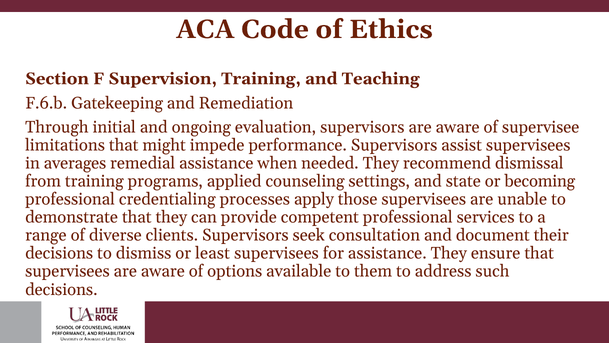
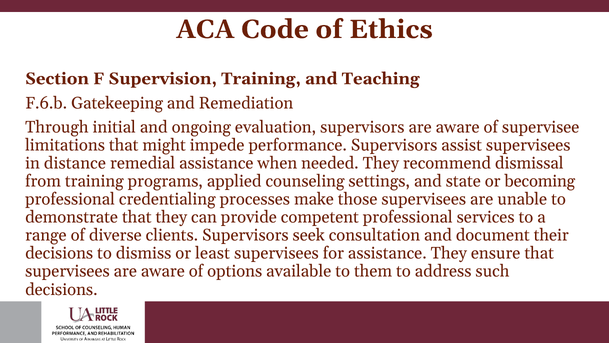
averages: averages -> distance
apply: apply -> make
